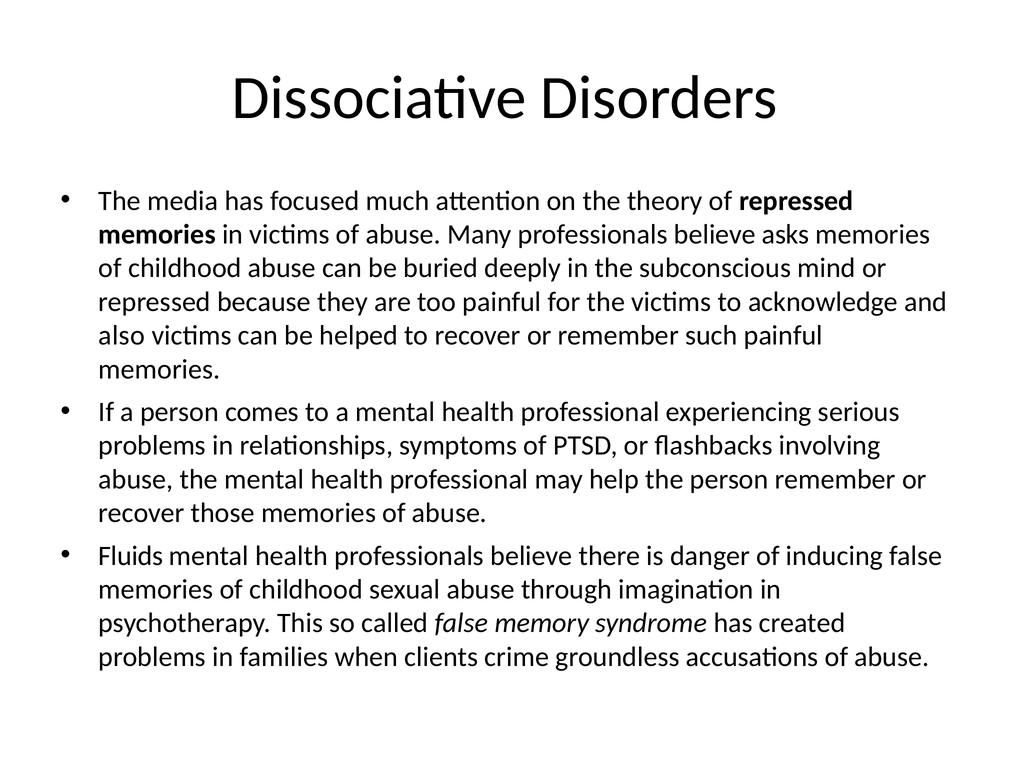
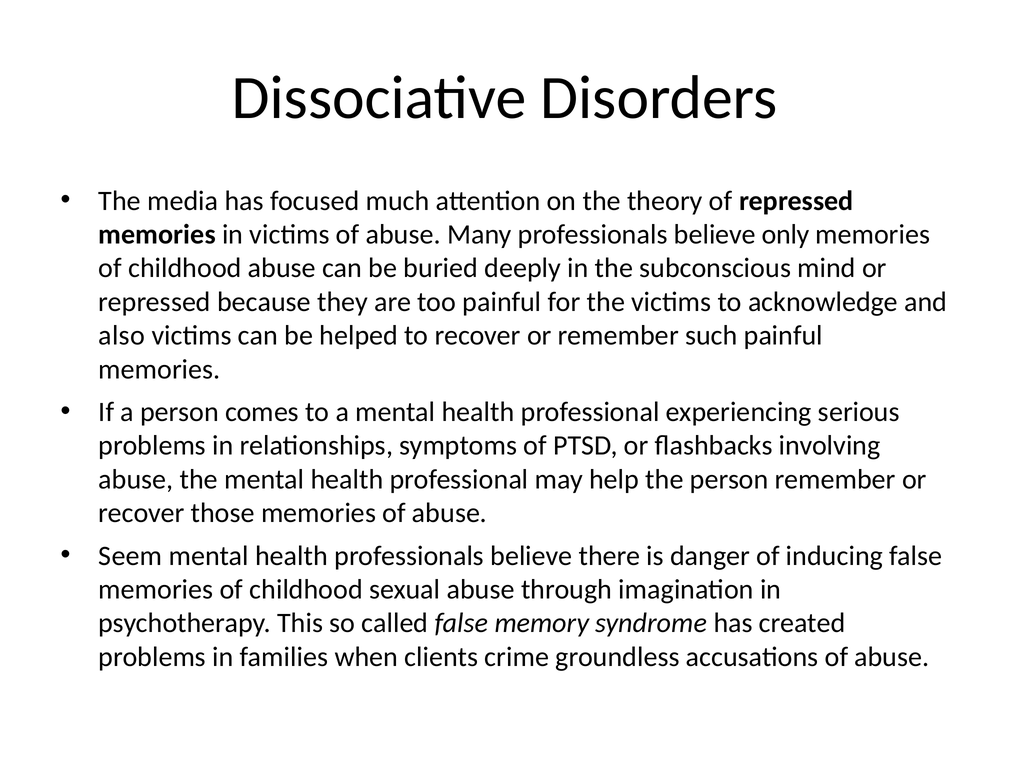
asks: asks -> only
Fluids: Fluids -> Seem
